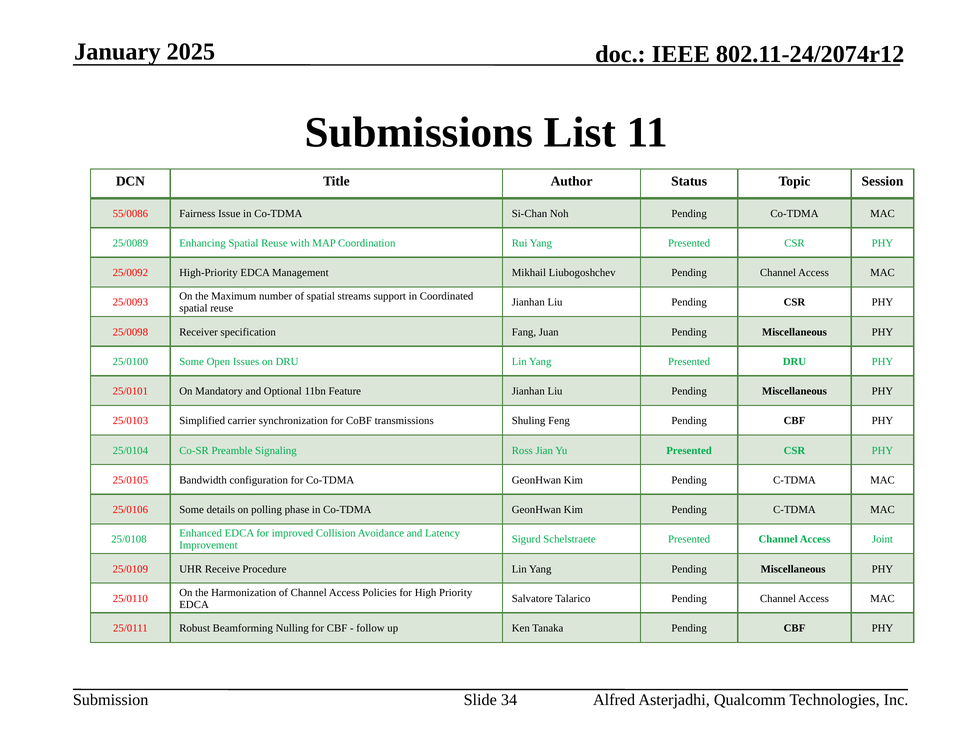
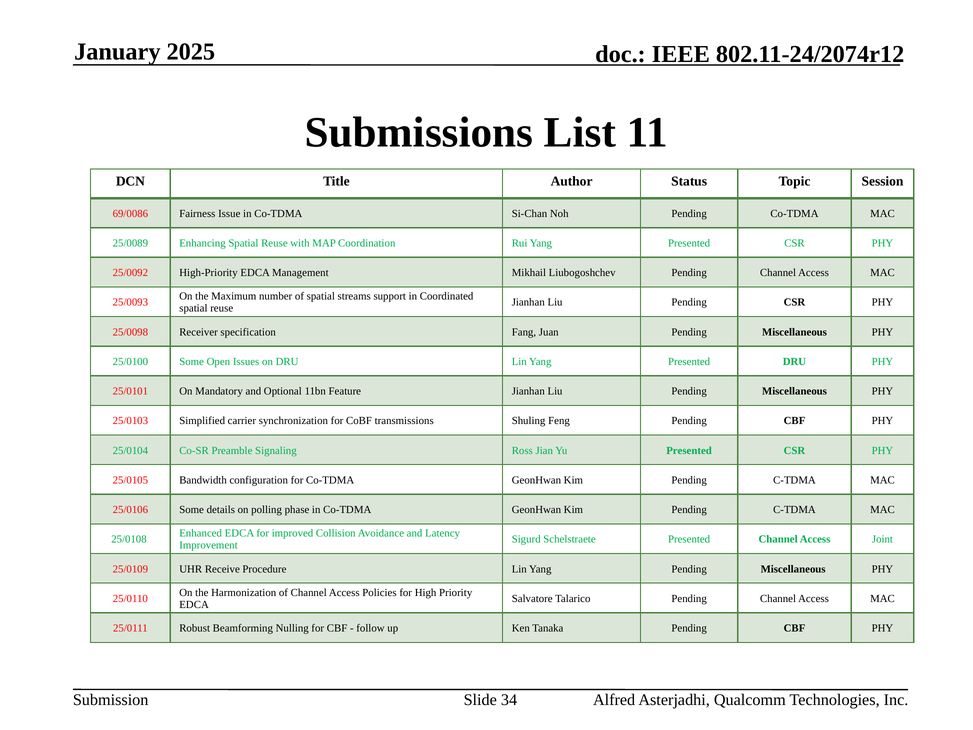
55/0086: 55/0086 -> 69/0086
